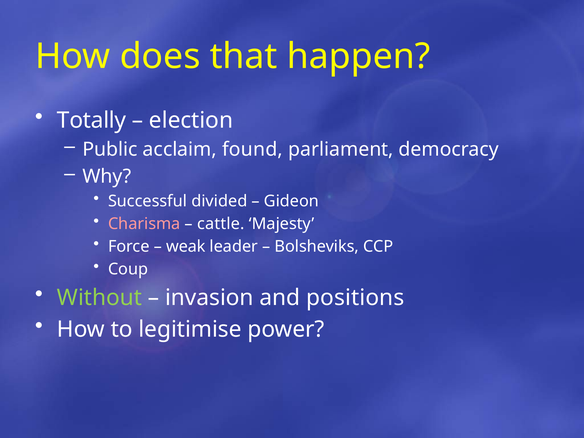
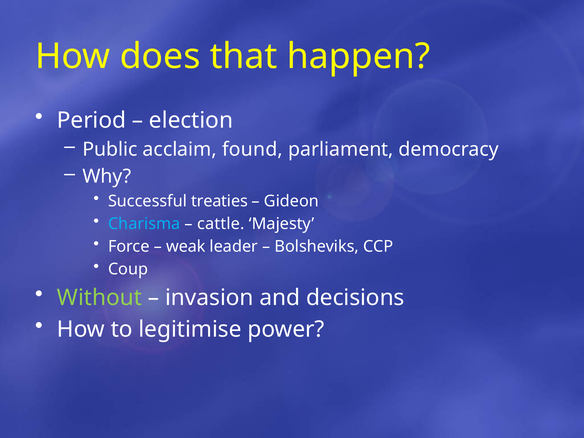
Totally: Totally -> Period
divided: divided -> treaties
Charisma colour: pink -> light blue
positions: positions -> decisions
